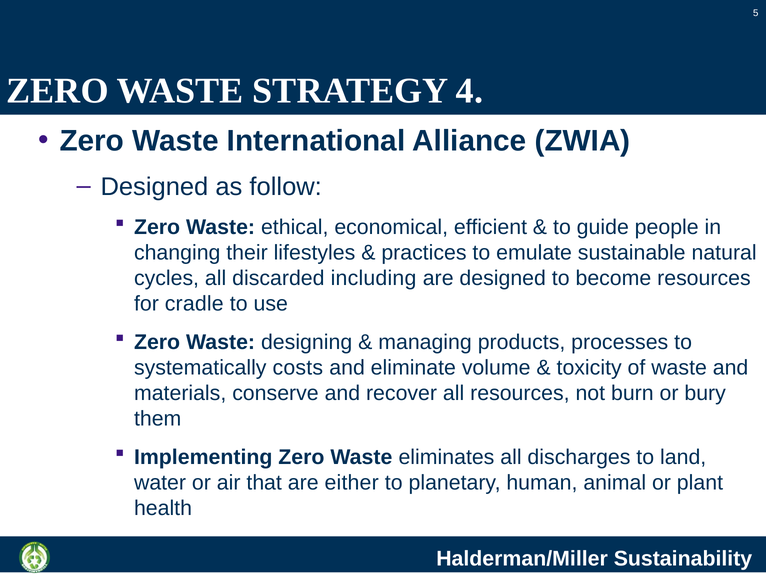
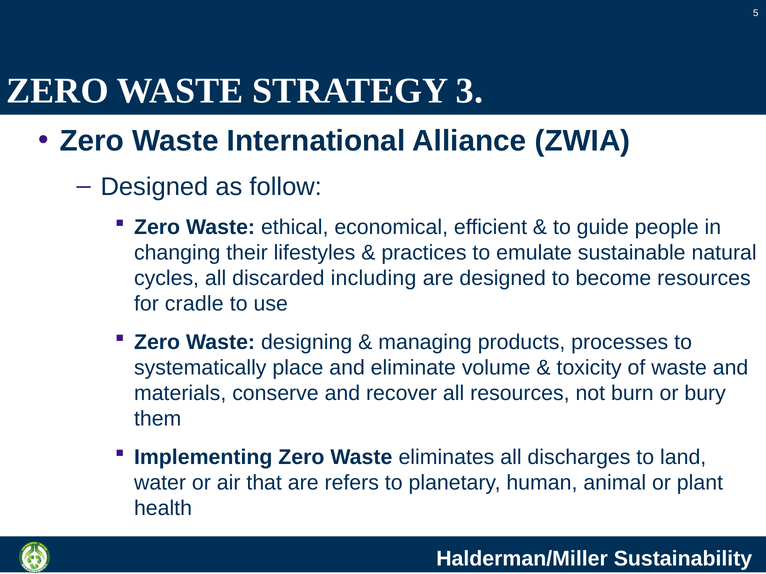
4: 4 -> 3
costs: costs -> place
either: either -> refers
